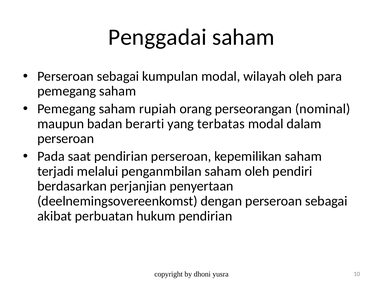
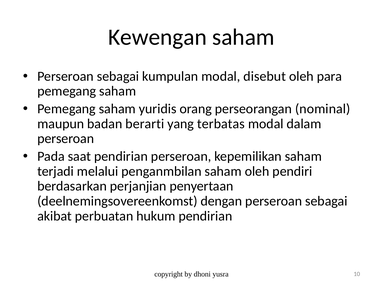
Penggadai: Penggadai -> Kewengan
wilayah: wilayah -> disebut
rupiah: rupiah -> yuridis
